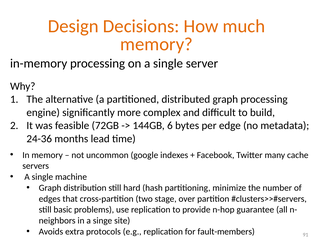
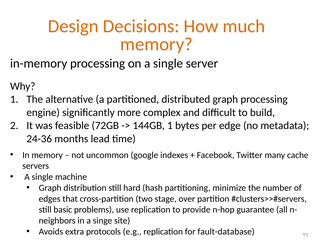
144GB 6: 6 -> 1
fault-members: fault-members -> fault-database
